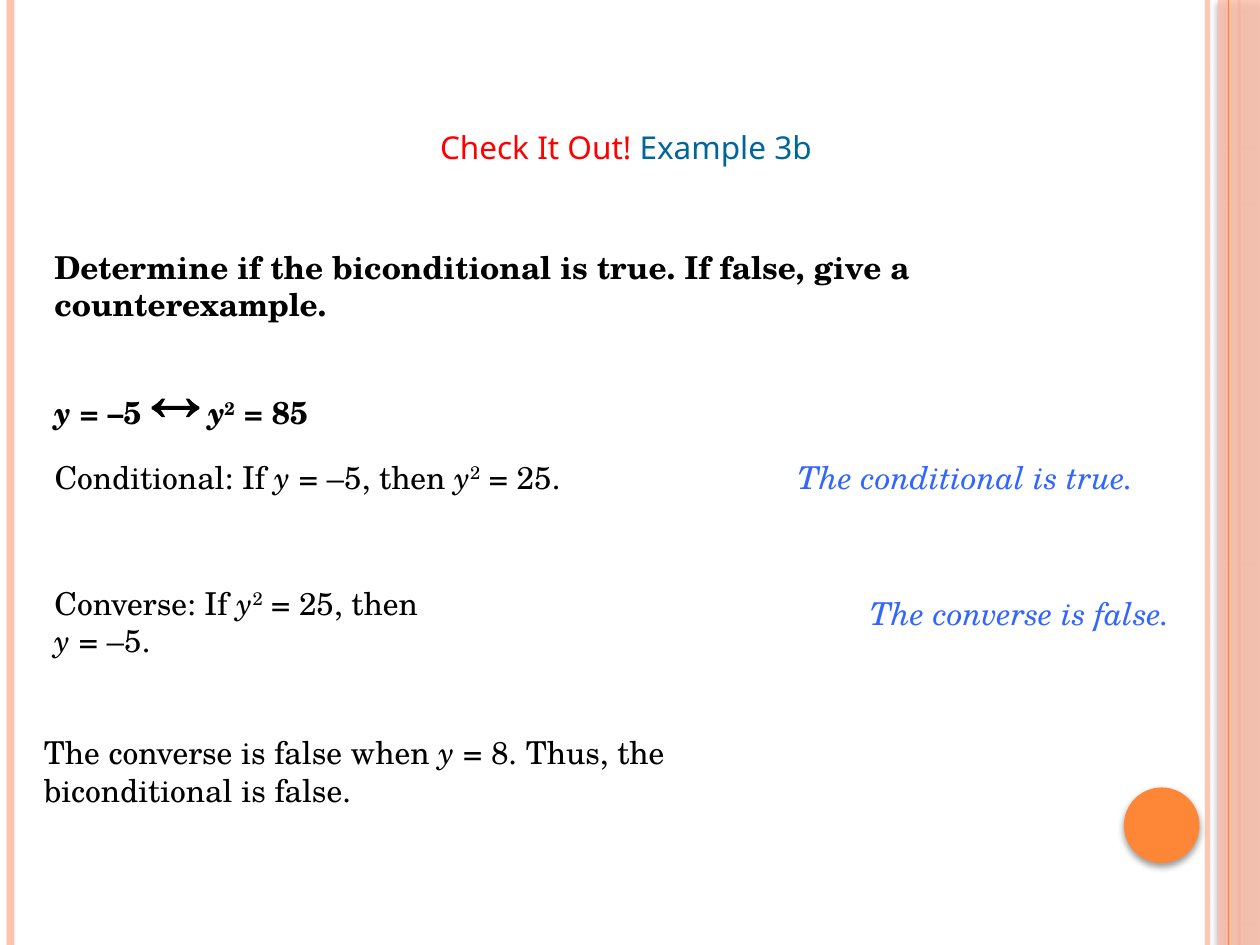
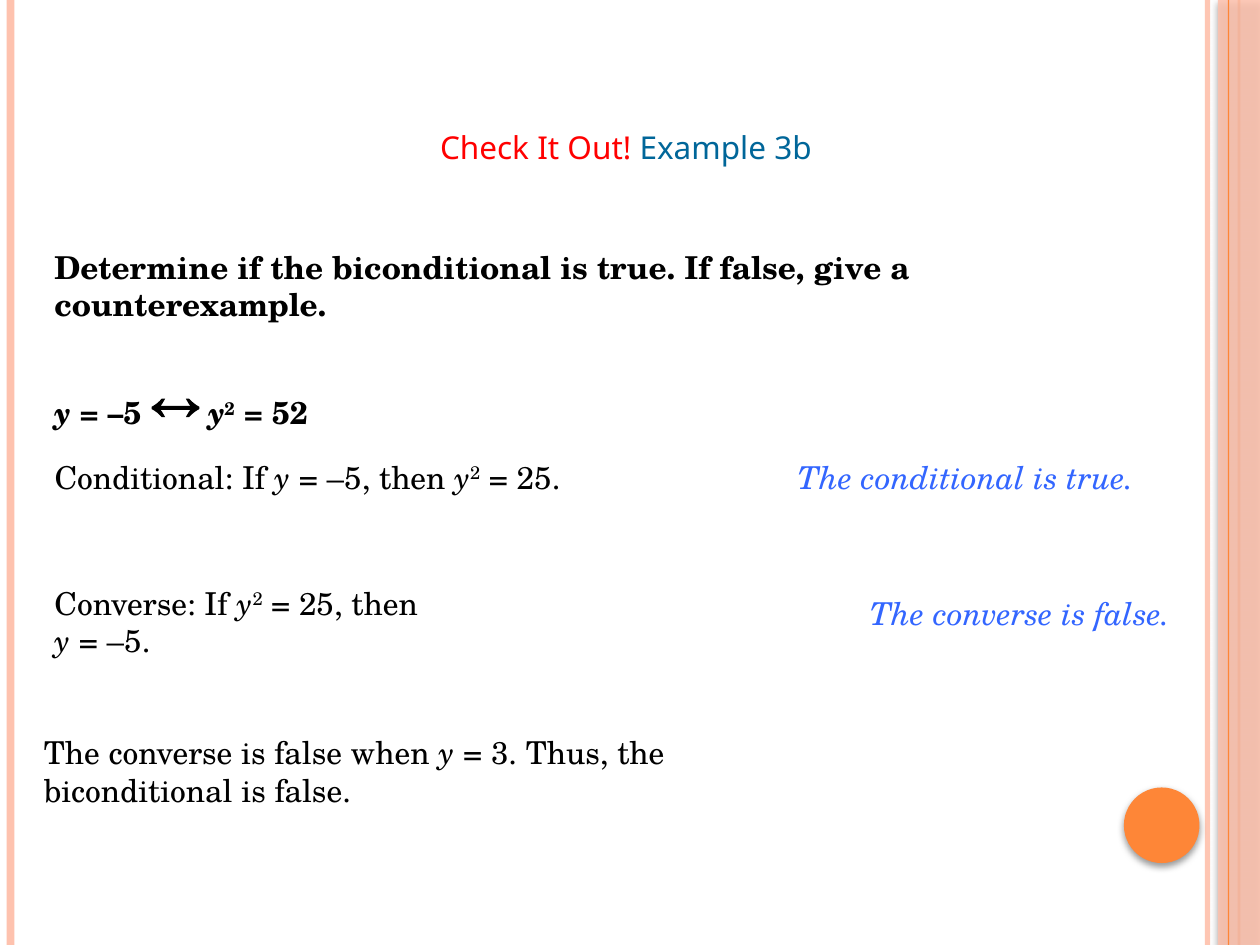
85: 85 -> 52
8: 8 -> 3
